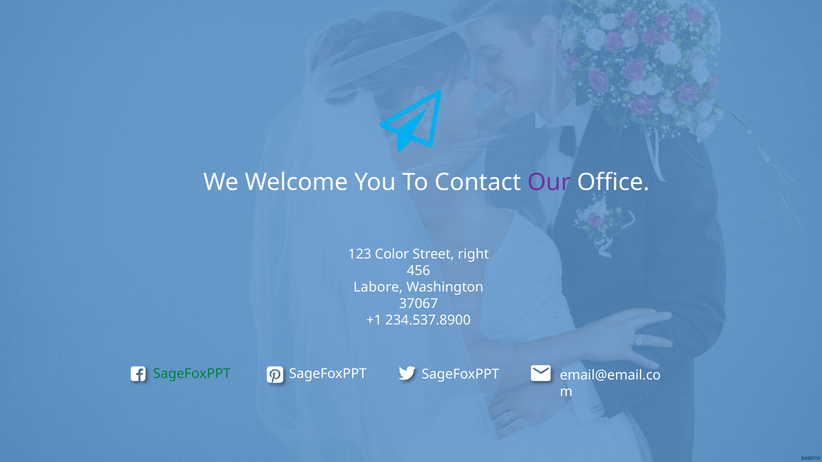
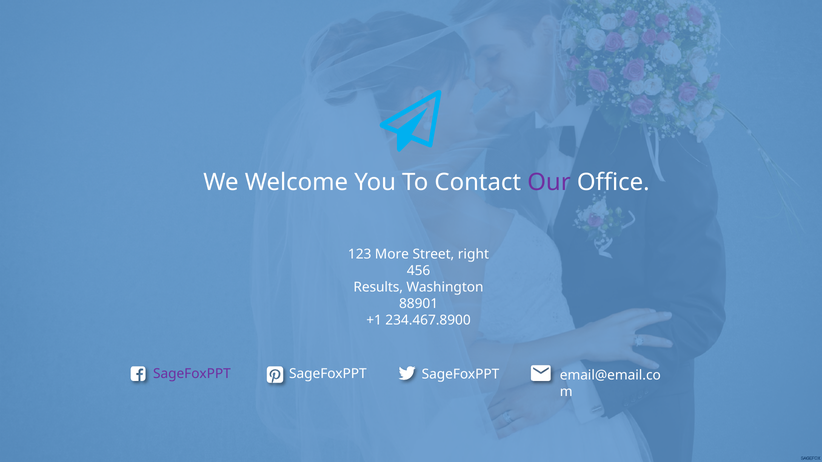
Color: Color -> More
Labore: Labore -> Results
37067: 37067 -> 88901
234.537.8900: 234.537.8900 -> 234.467.8900
SageFoxPPT at (192, 374) colour: green -> purple
